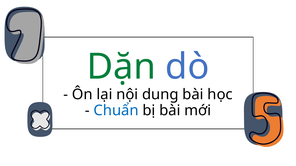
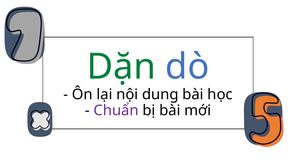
Chuẩn colour: blue -> purple
